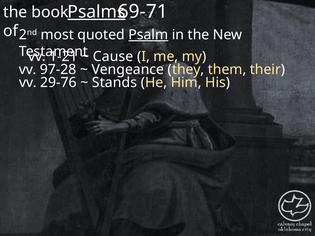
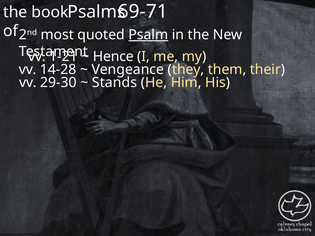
Psalms underline: present -> none
Cause: Cause -> Hence
97-28: 97-28 -> 14-28
29-76: 29-76 -> 29-30
